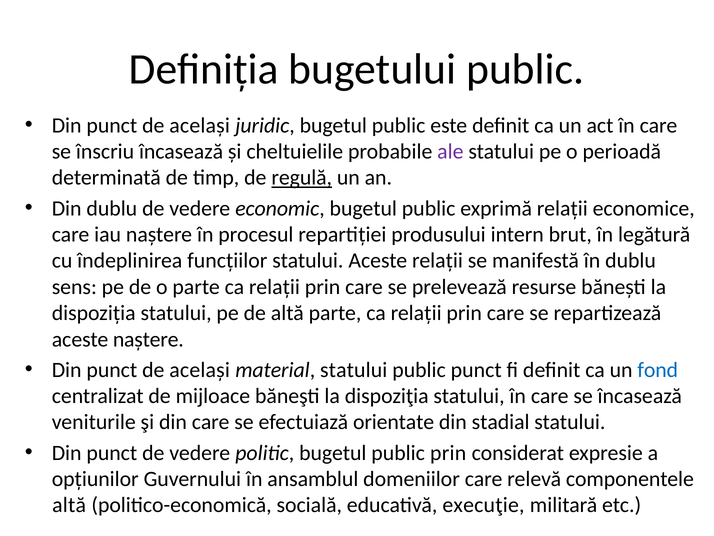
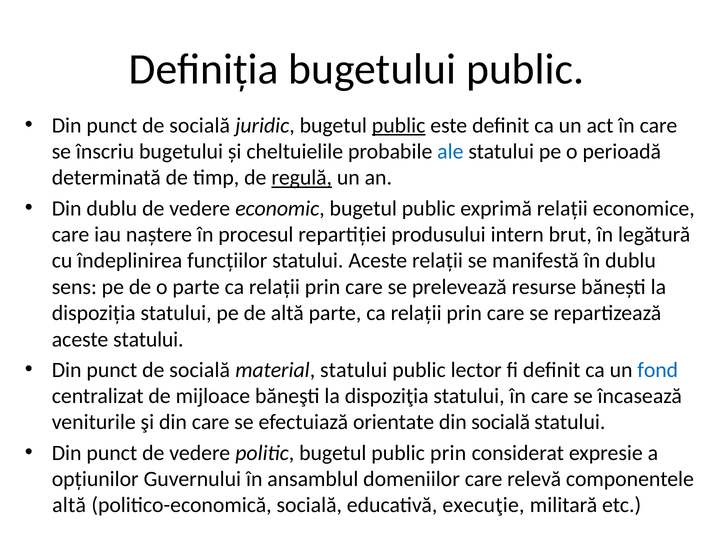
acelaşi at (200, 125): acelaşi -> socială
public at (399, 125) underline: none -> present
înscriu încasează: încasează -> bugetului
ale colour: purple -> blue
aceste naştere: naştere -> statului
acelaşi at (200, 370): acelaşi -> socială
public punct: punct -> lector
din stadial: stadial -> socială
